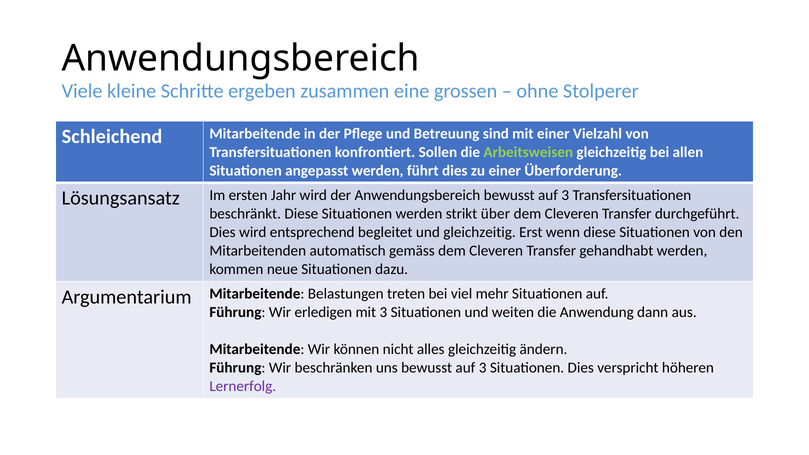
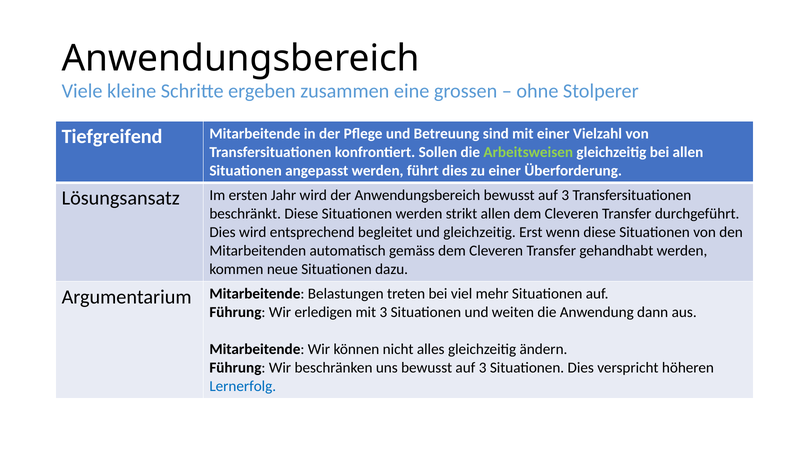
Schleichend: Schleichend -> Tiefgreifend
strikt über: über -> allen
Lernerfolg colour: purple -> blue
